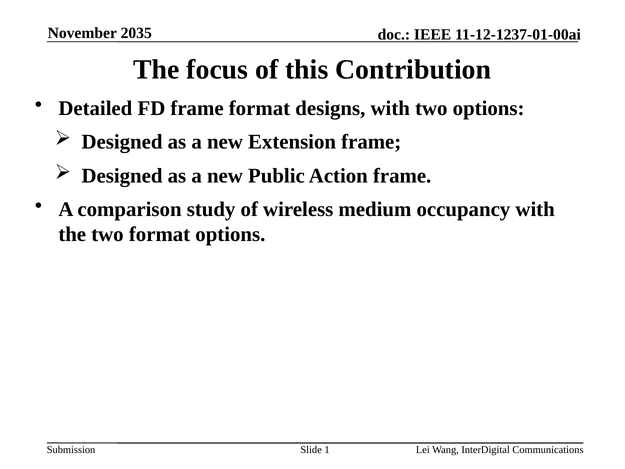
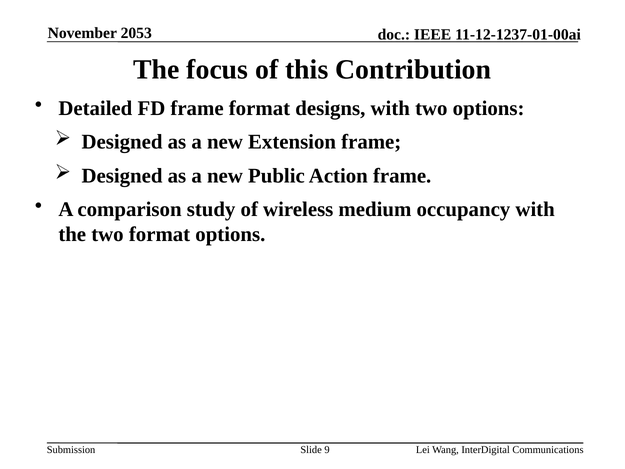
2035: 2035 -> 2053
1: 1 -> 9
